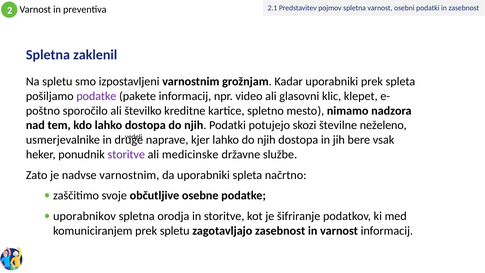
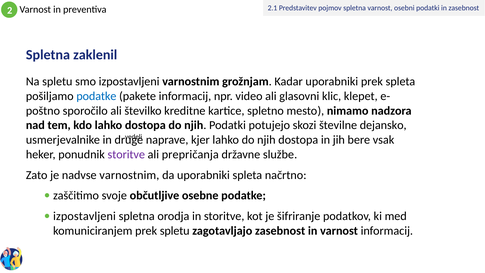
podatke at (96, 96) colour: purple -> blue
neželeno: neželeno -> dejansko
medicinske: medicinske -> prepričanja
uporabnikov at (84, 216): uporabnikov -> izpostavljeni
